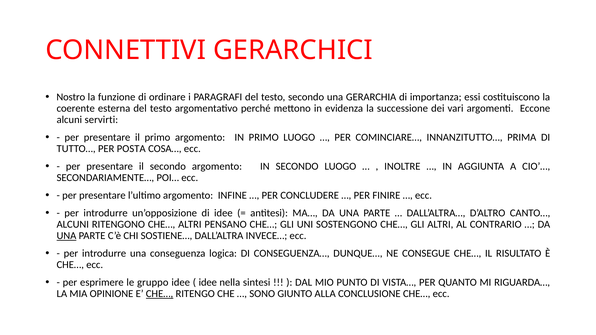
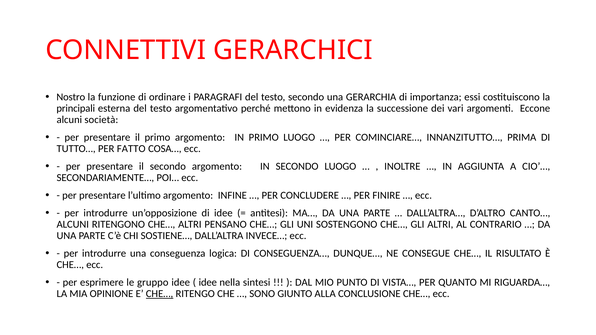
coerente: coerente -> principali
servirti: servirti -> società
POSTA: POSTA -> FATTO
UNA at (66, 236) underline: present -> none
